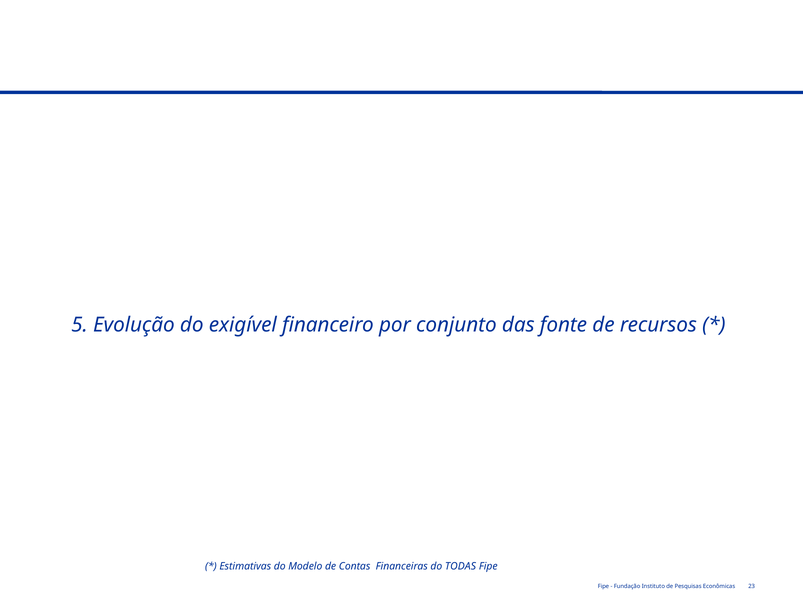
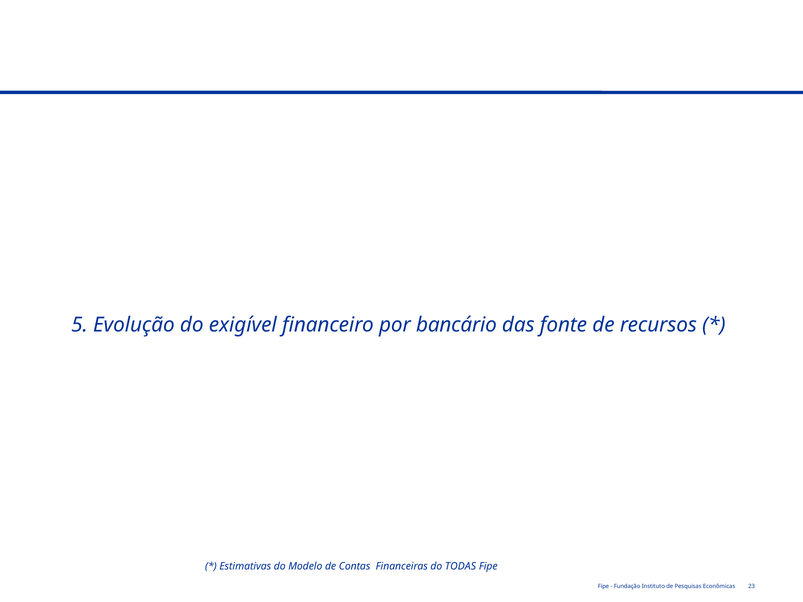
conjunto: conjunto -> bancário
